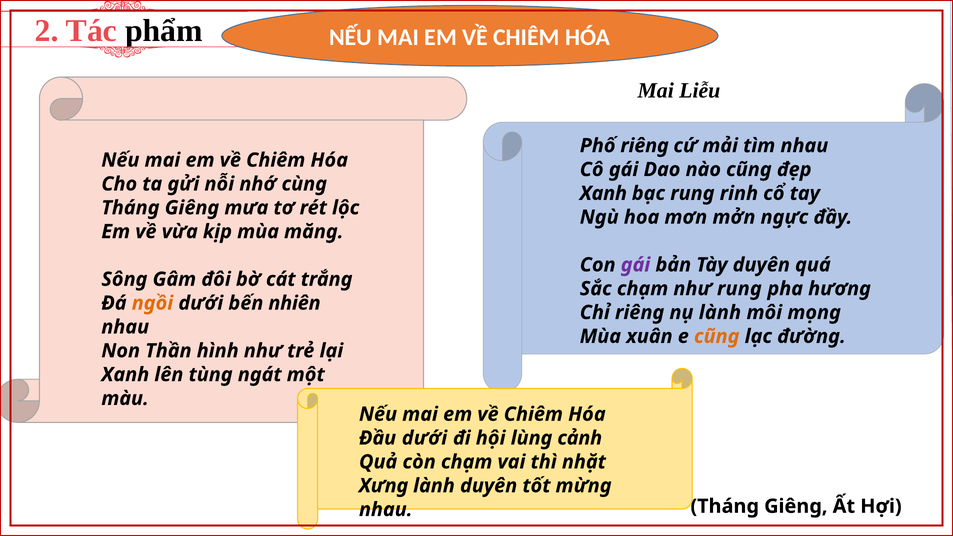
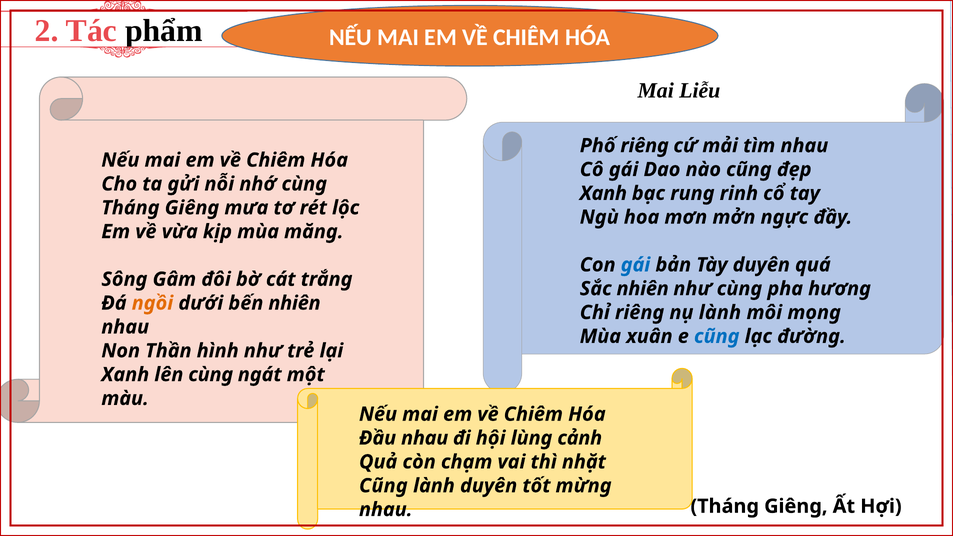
gái at (636, 265) colour: purple -> blue
Sắc chạm: chạm -> nhiên
như rung: rung -> cùng
cũng at (717, 336) colour: orange -> blue
lên tùng: tùng -> cùng
Đầu dưới: dưới -> nhau
Xưng at (384, 486): Xưng -> Cũng
